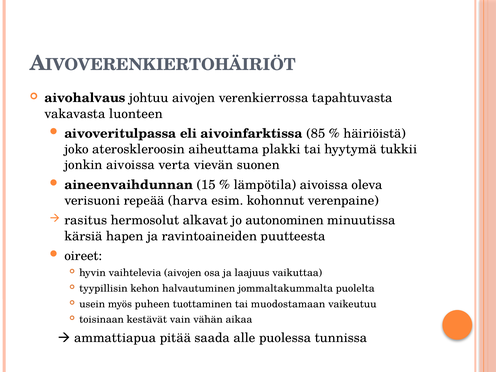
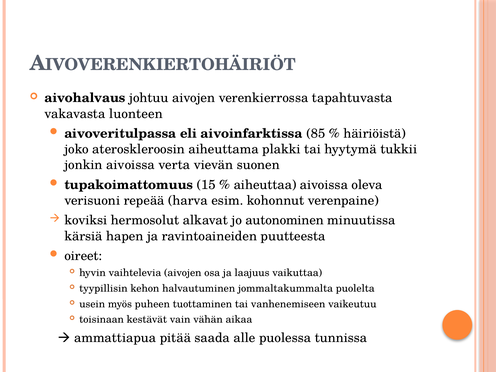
aineenvaihdunnan: aineenvaihdunnan -> tupakoimattomuus
lämpötila: lämpötila -> aiheuttaa
rasitus: rasitus -> koviksi
muodostamaan: muodostamaan -> vanhenemiseen
